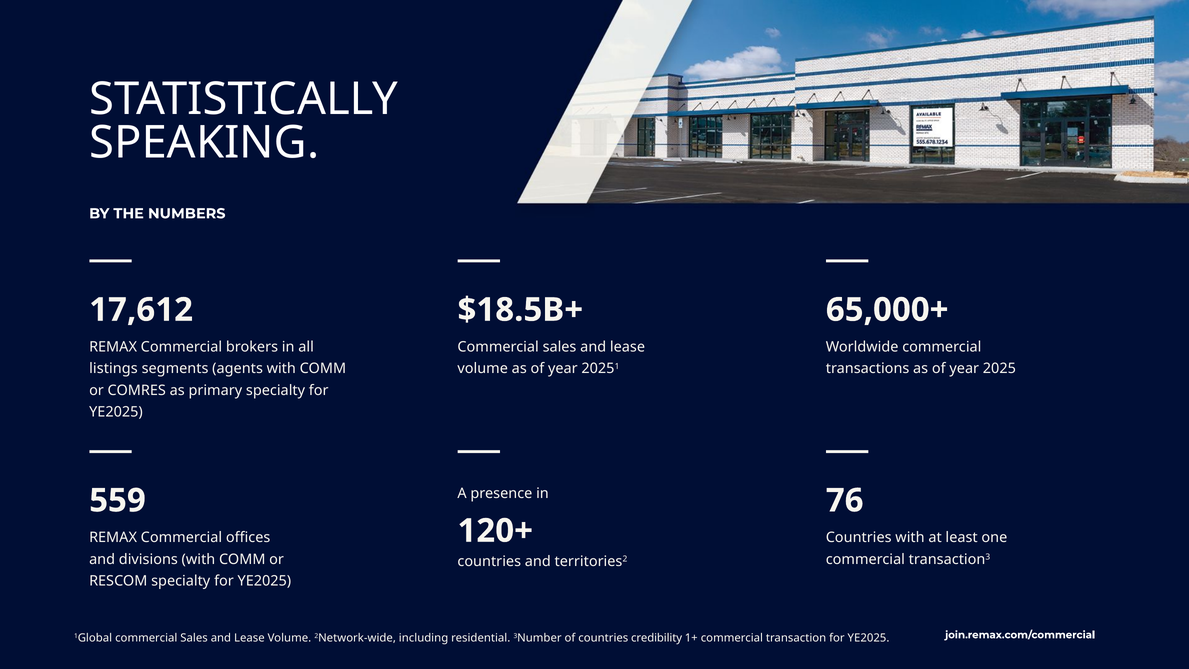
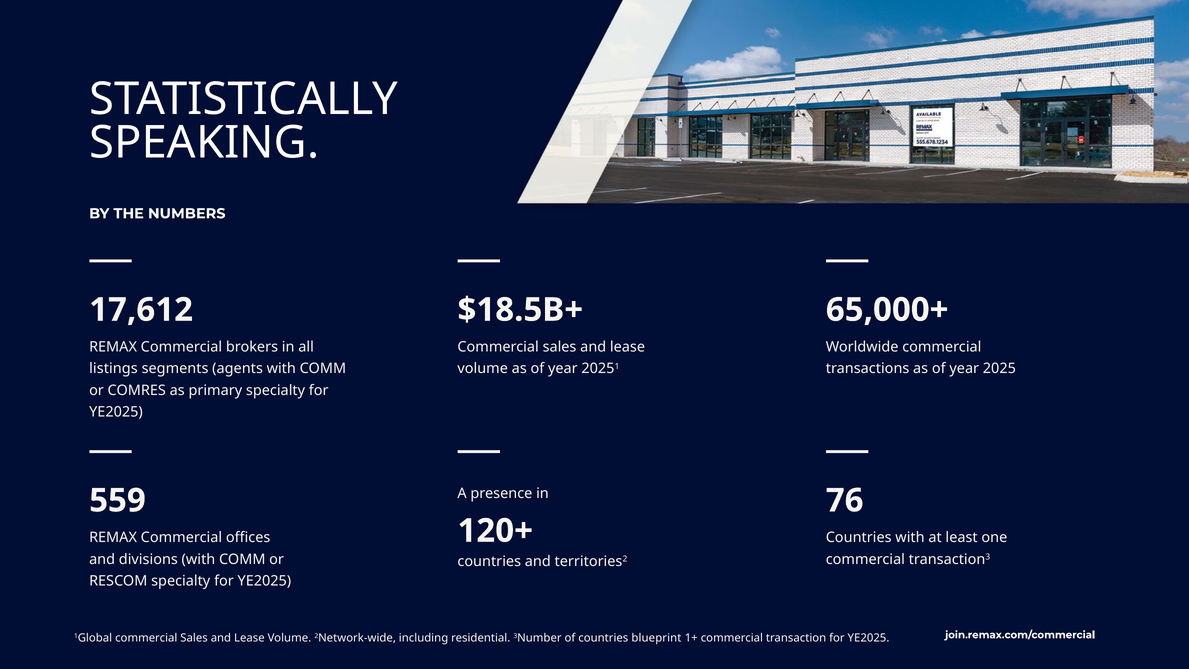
credibility: credibility -> blueprint
